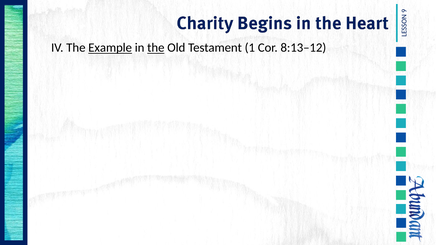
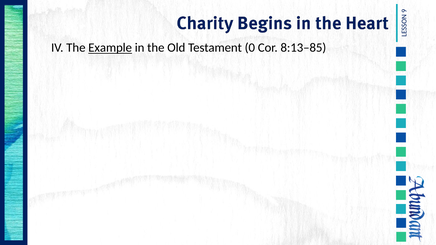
the at (156, 48) underline: present -> none
1: 1 -> 0
8:13–12: 8:13–12 -> 8:13–85
